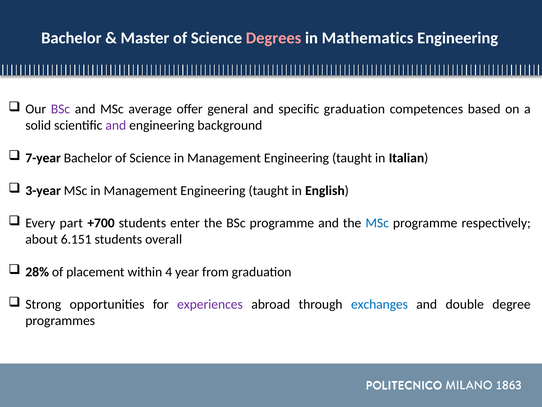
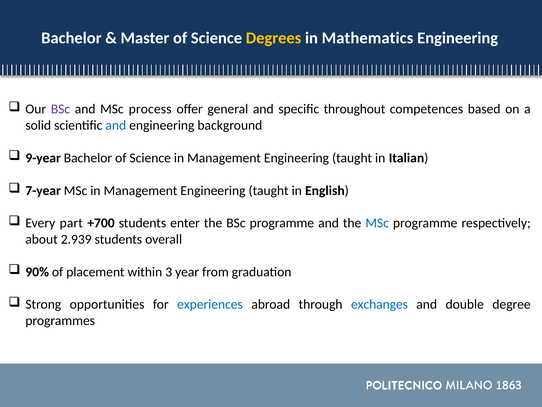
Degrees colour: pink -> yellow
average: average -> process
specific graduation: graduation -> throughout
and at (116, 125) colour: purple -> blue
7-year: 7-year -> 9-year
3-year: 3-year -> 7-year
6.151: 6.151 -> 2.939
28%: 28% -> 90%
4: 4 -> 3
experiences colour: purple -> blue
